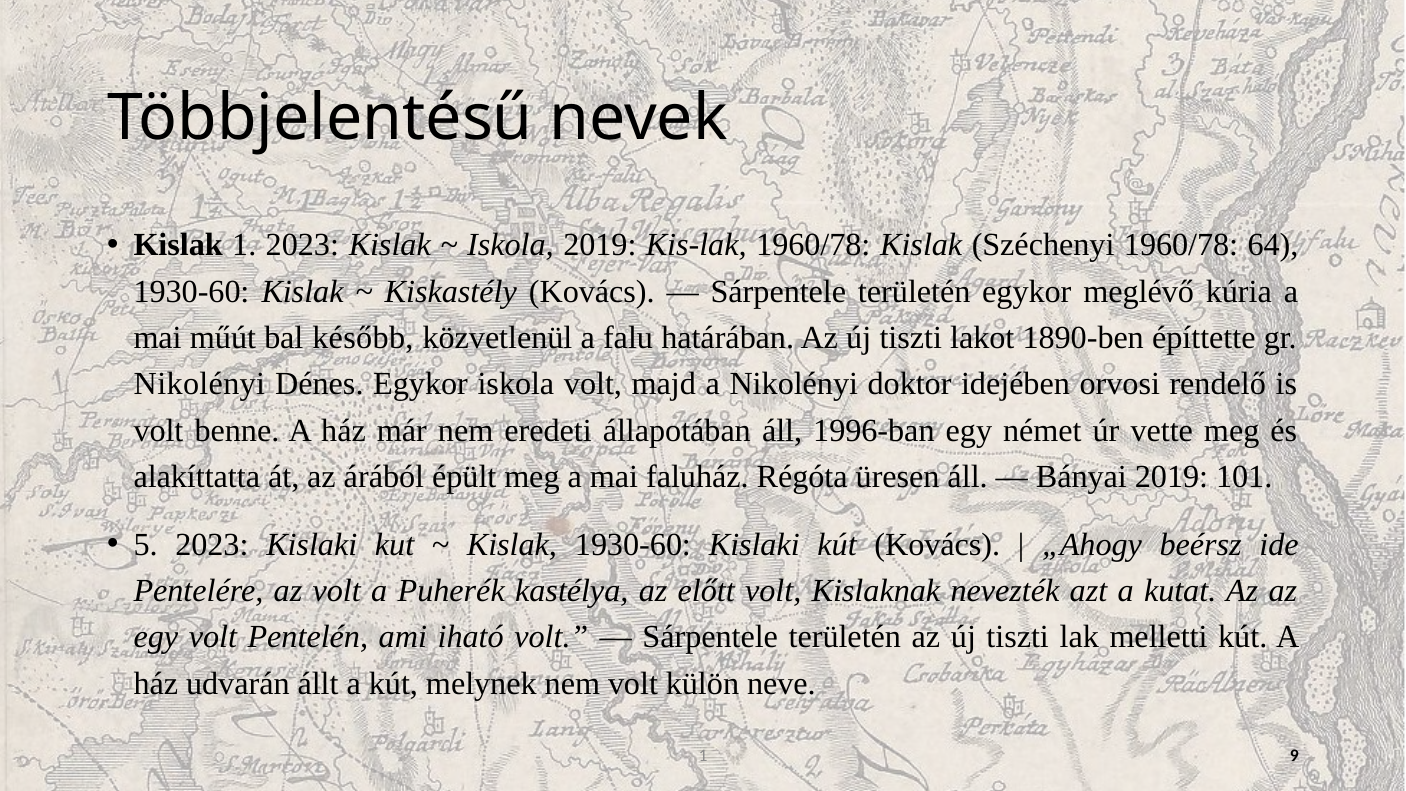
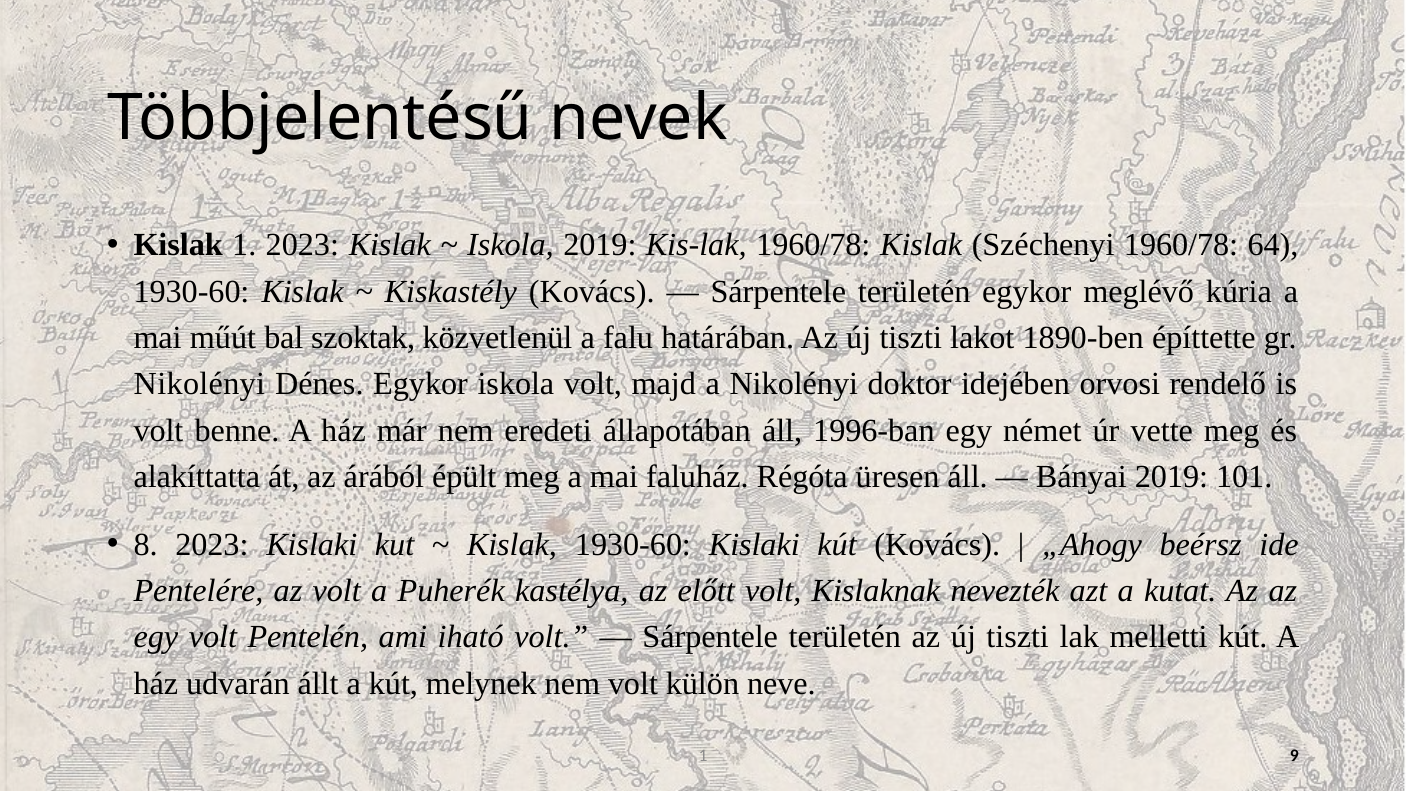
később: később -> szoktak
5: 5 -> 8
